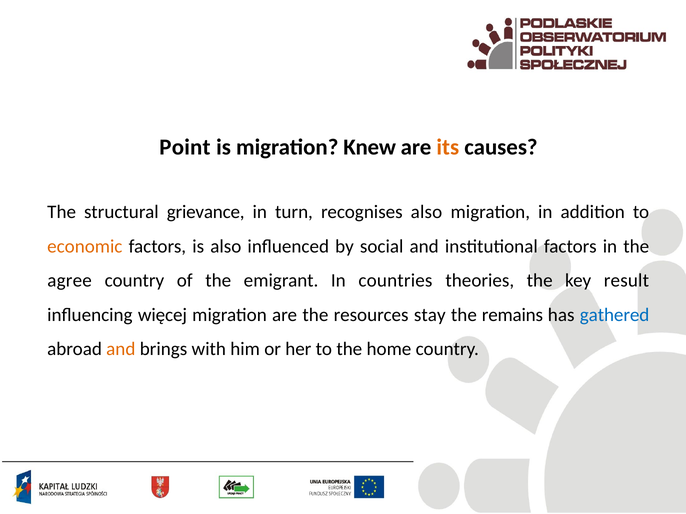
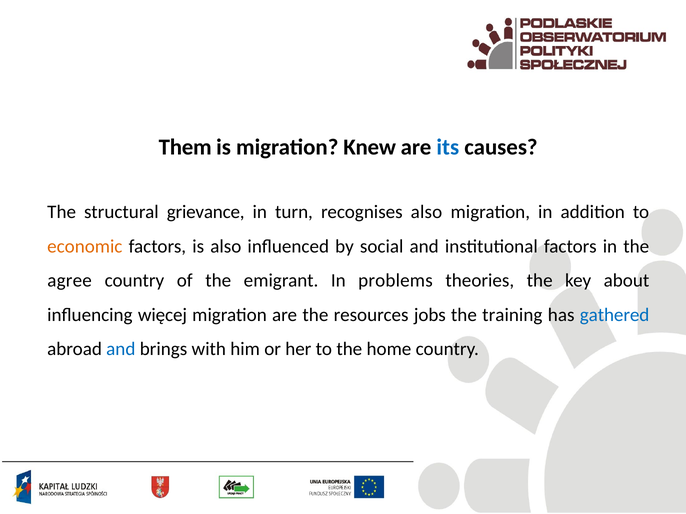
Point: Point -> Them
its colour: orange -> blue
countries: countries -> problems
result: result -> about
stay: stay -> jobs
remains: remains -> training
and at (121, 349) colour: orange -> blue
